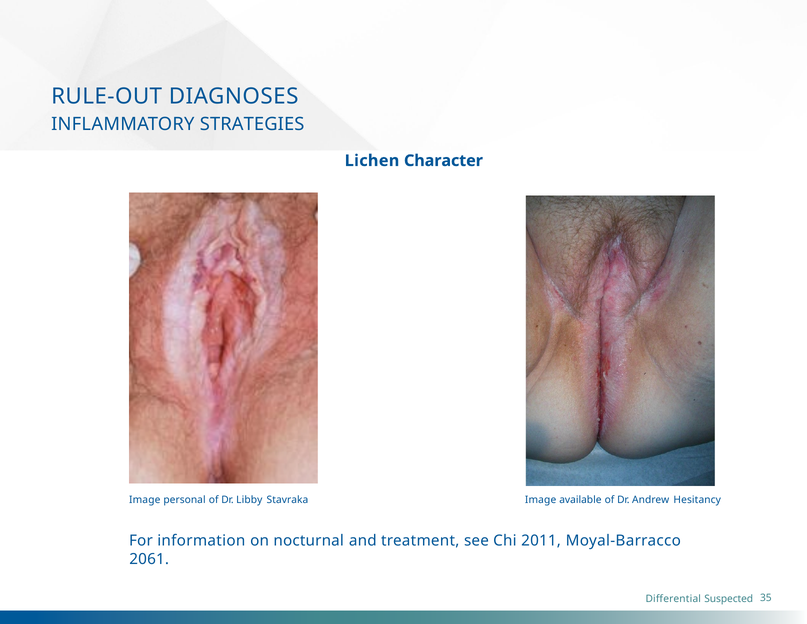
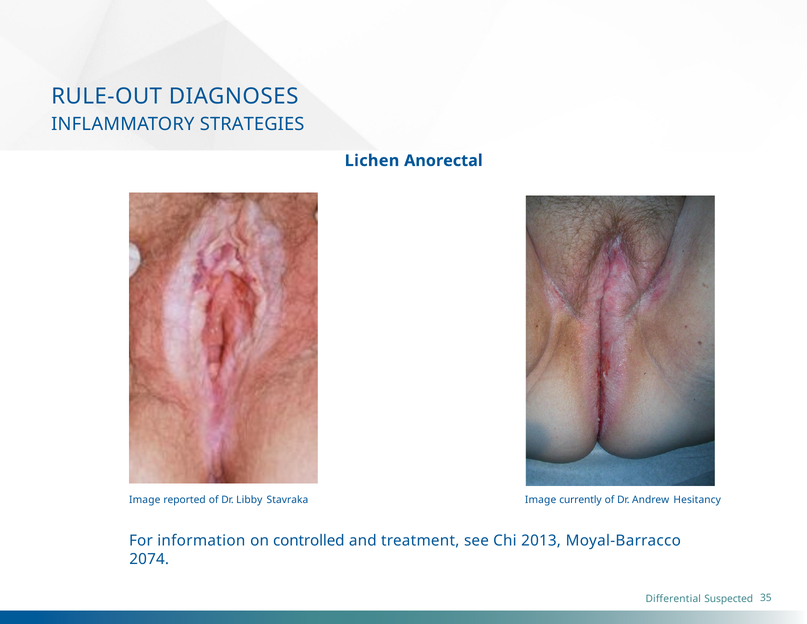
Character: Character -> Anorectal
personal: personal -> reported
available: available -> currently
nocturnal: nocturnal -> controlled
2011: 2011 -> 2013
2061: 2061 -> 2074
